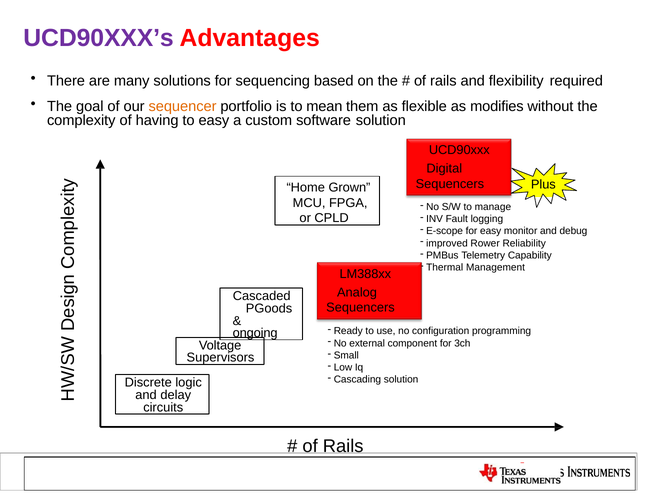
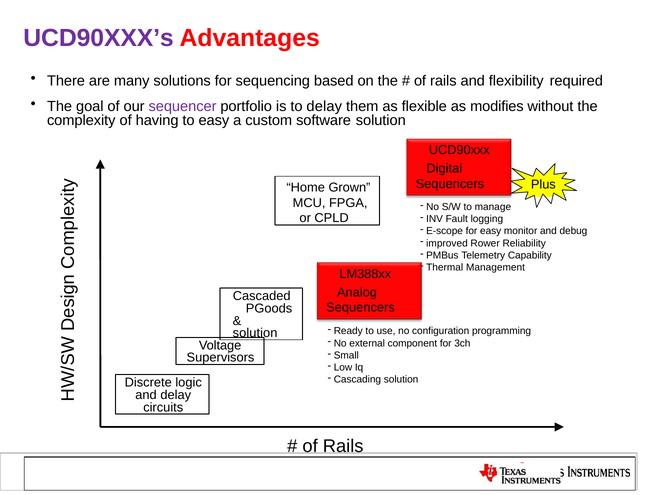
sequencer colour: orange -> purple
to mean: mean -> delay
ongoing at (255, 333): ongoing -> solution
